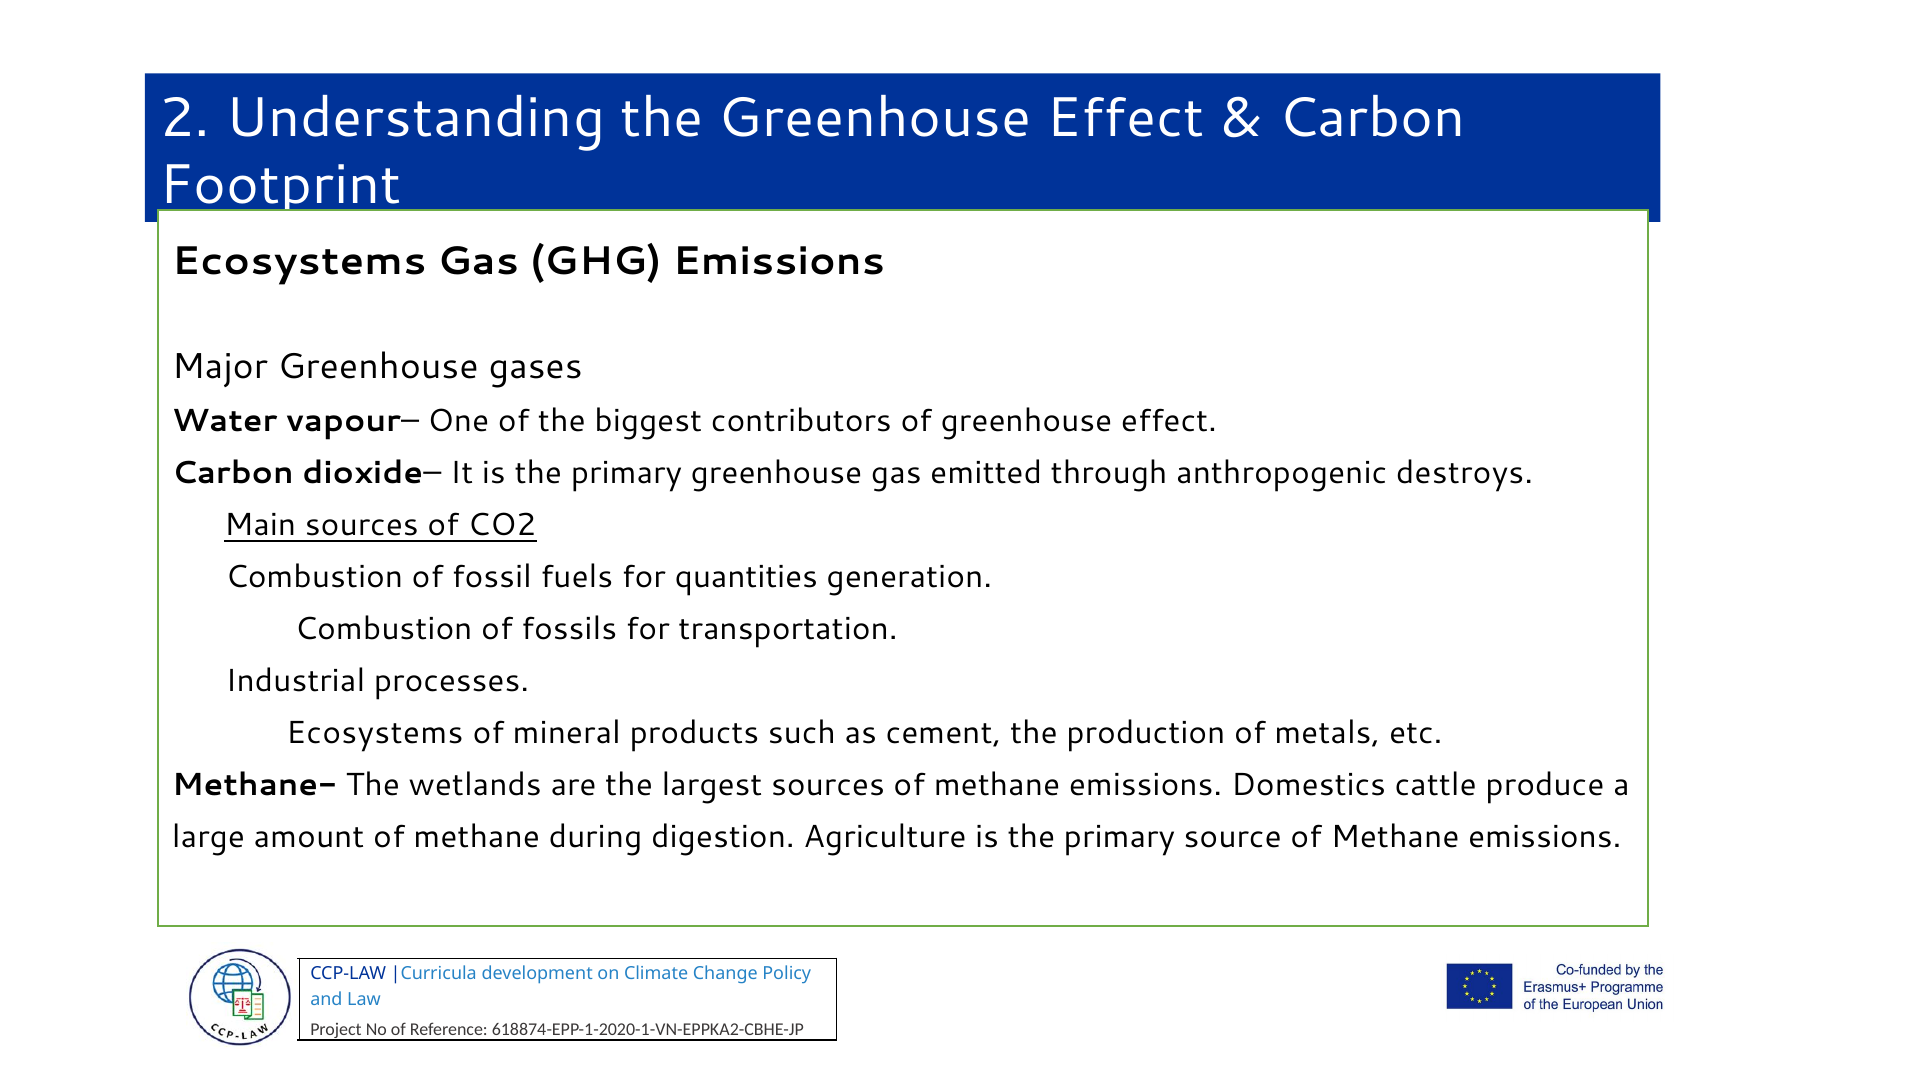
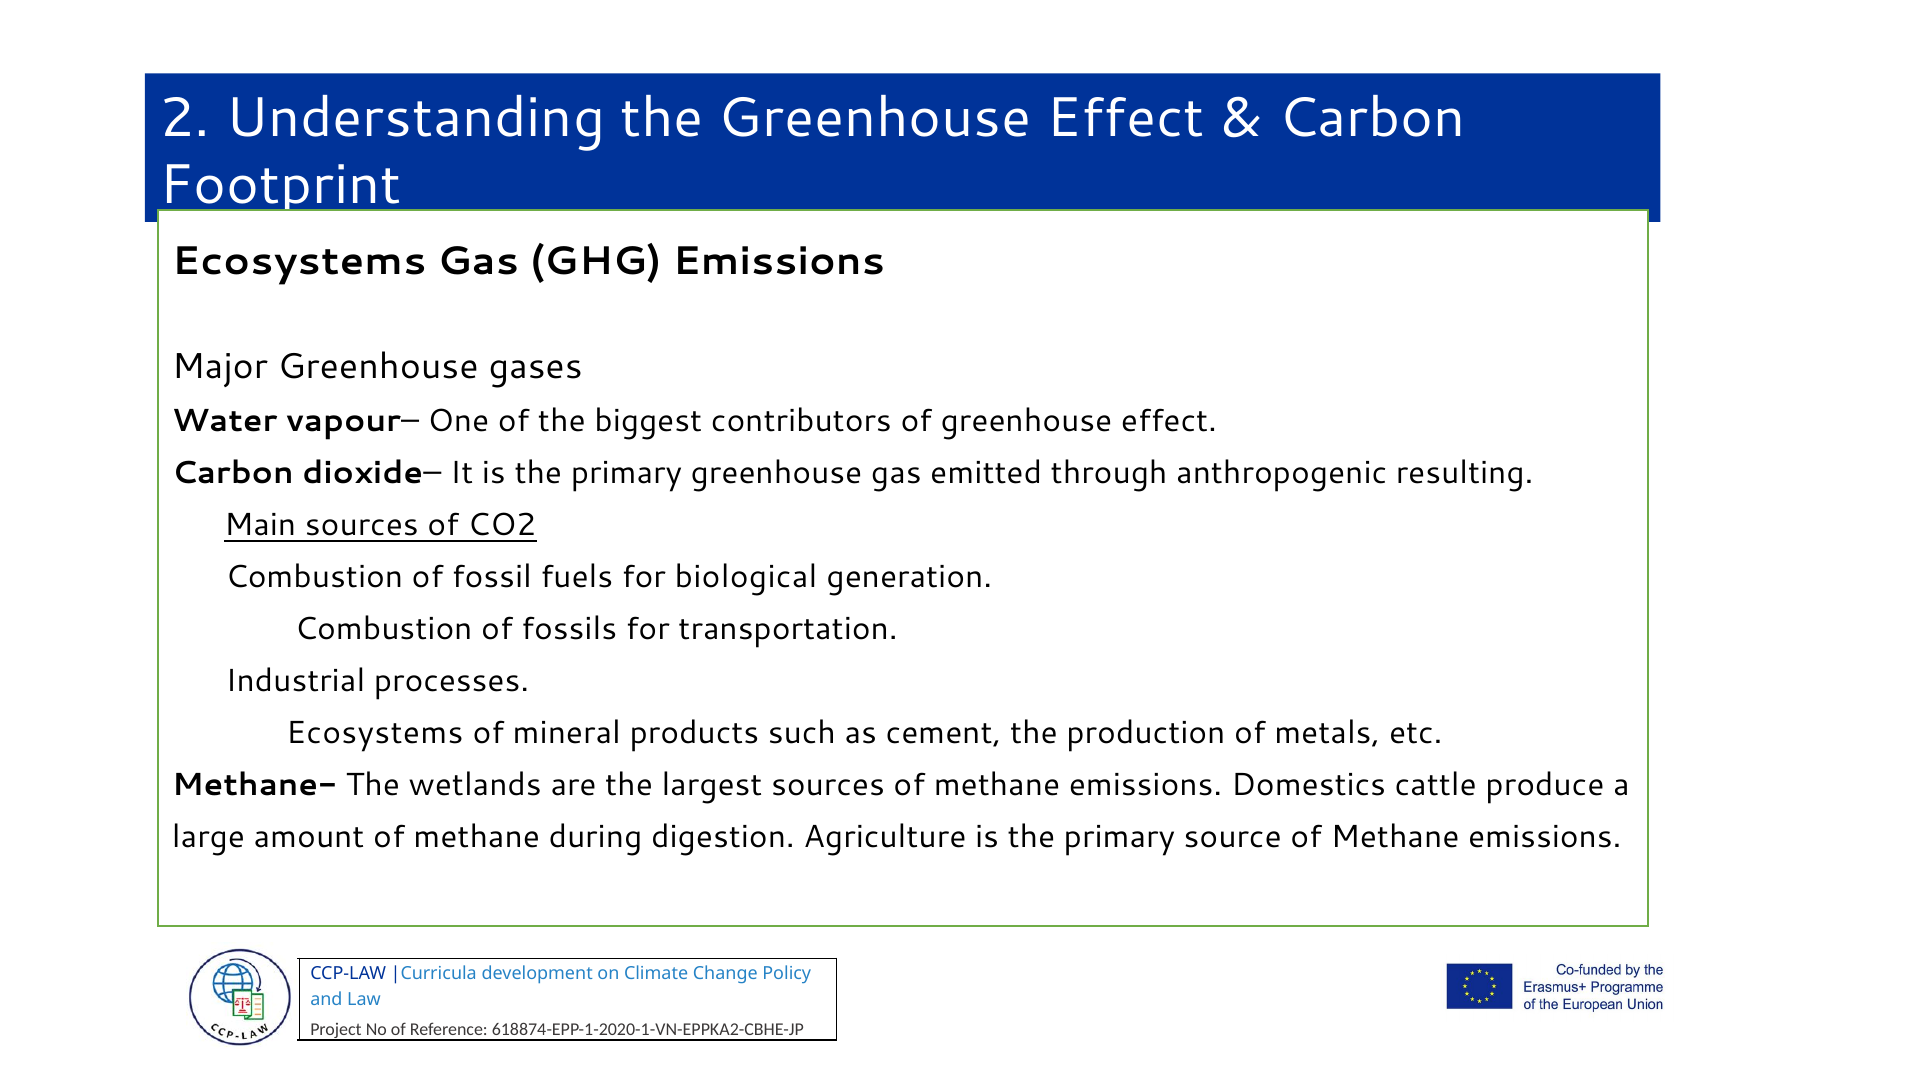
destroys: destroys -> resulting
quantities: quantities -> biological
